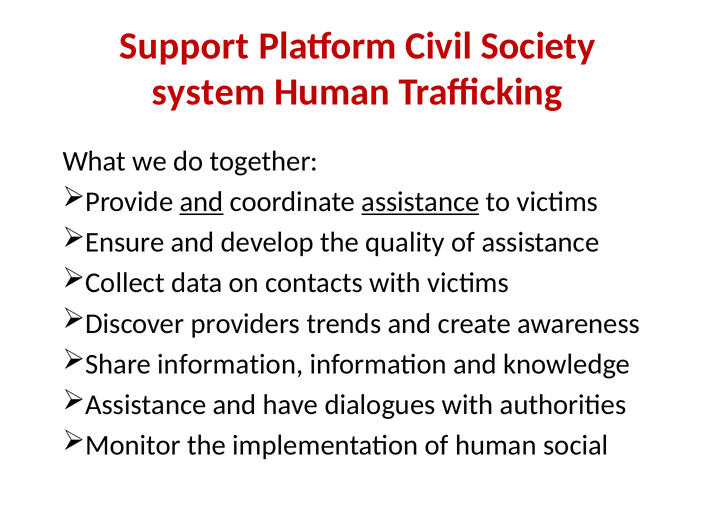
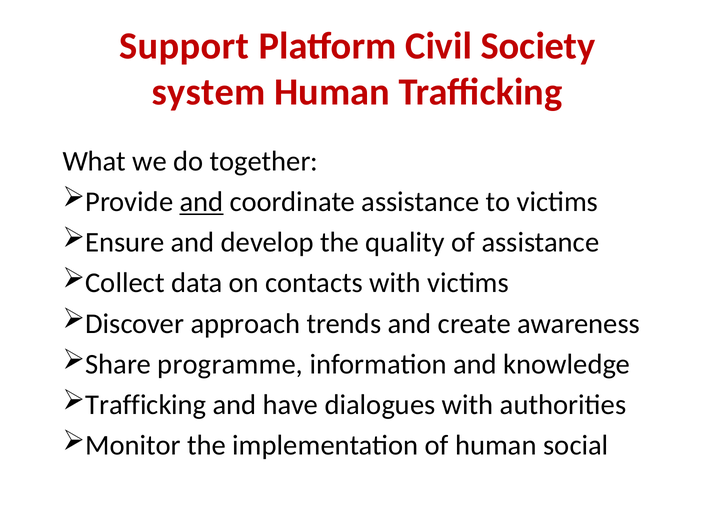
assistance at (420, 202) underline: present -> none
providers: providers -> approach
Share information: information -> programme
Assistance at (146, 405): Assistance -> Trafficking
